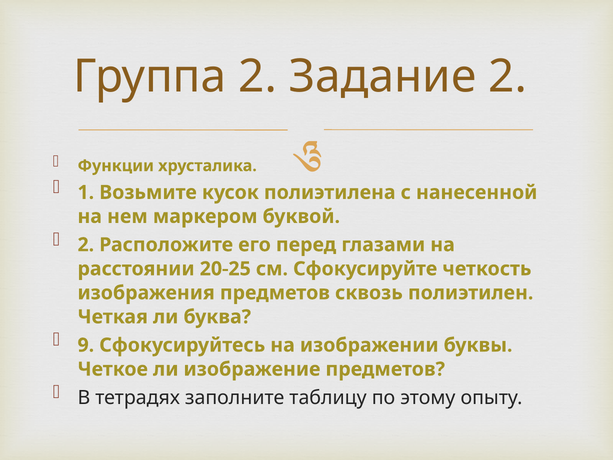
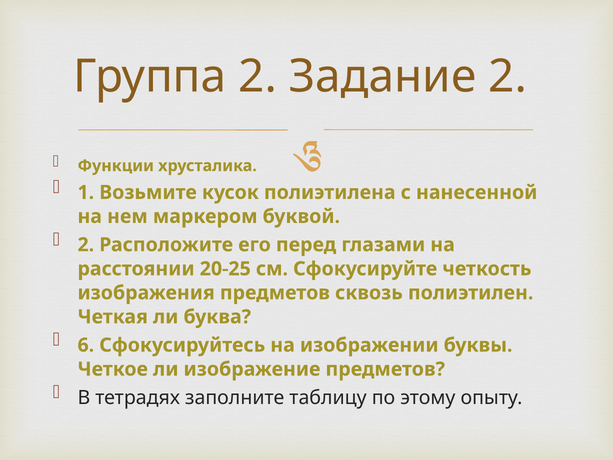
9: 9 -> 6
